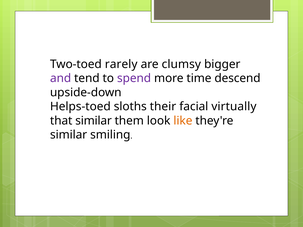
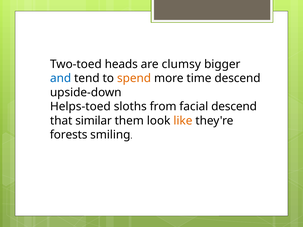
rarely: rarely -> heads
and colour: purple -> blue
spend colour: purple -> orange
their: their -> from
facial virtually: virtually -> descend
similar at (69, 135): similar -> forests
